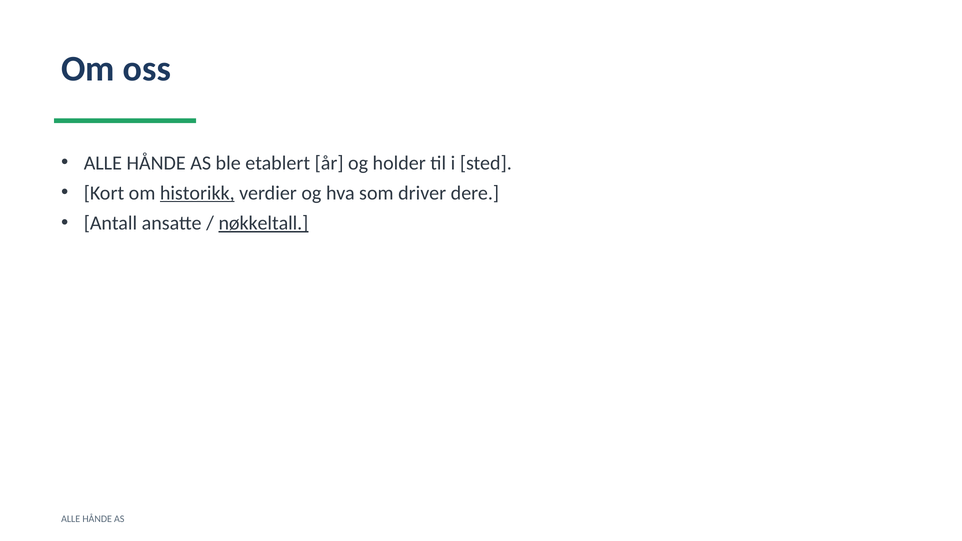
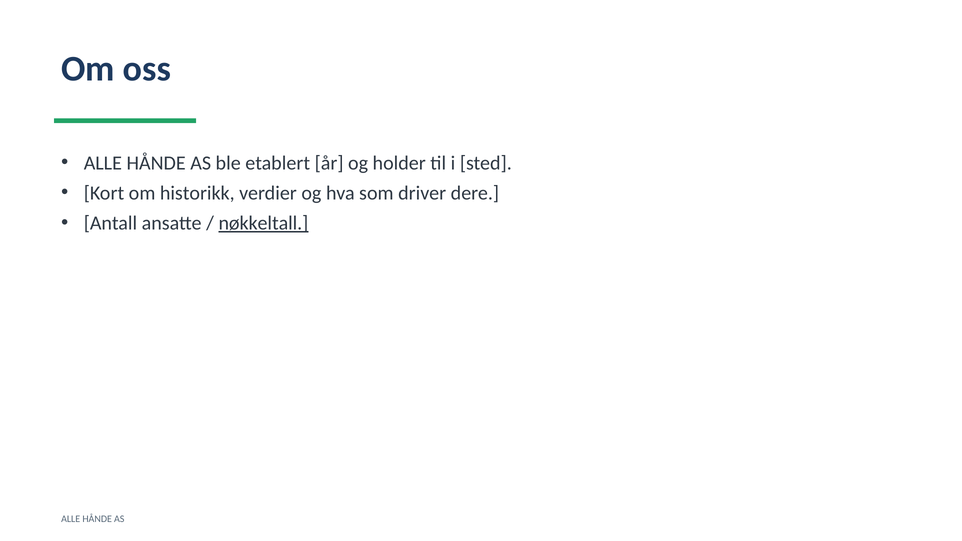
historikk underline: present -> none
